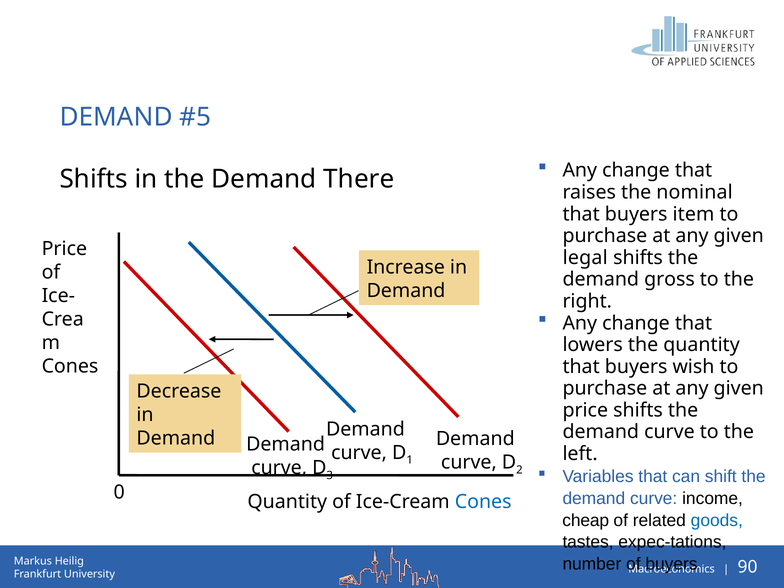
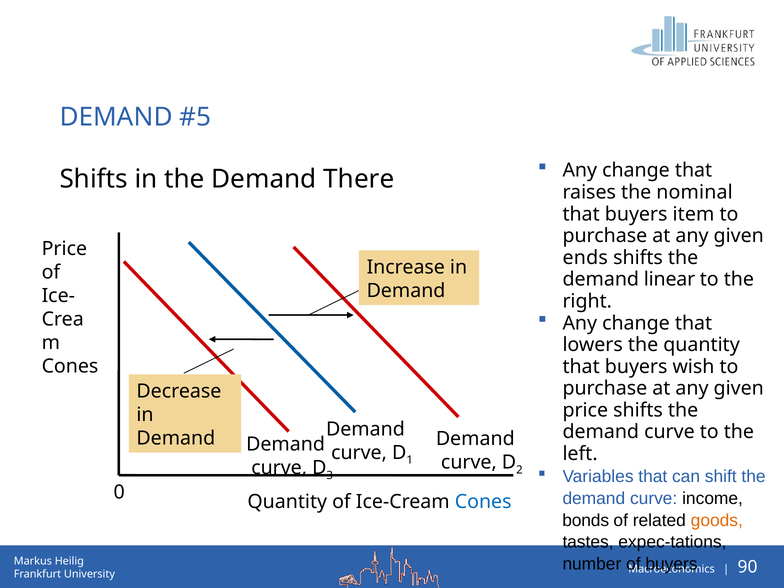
legal: legal -> ends
gross: gross -> linear
cheap: cheap -> bonds
goods colour: blue -> orange
